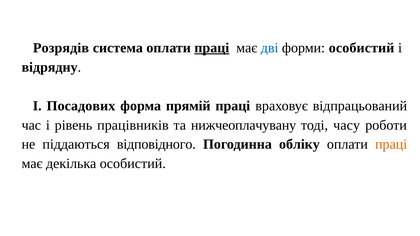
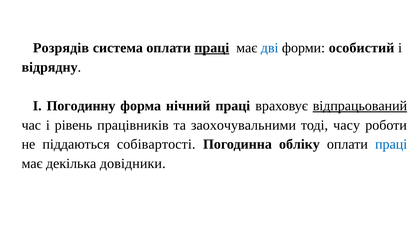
Посадових: Посадових -> Погодинну
прямій: прямій -> нічний
відпрацьований underline: none -> present
нижчеоплачувану: нижчеоплачувану -> заохочувальними
відповідного: відповідного -> собівартості
праці at (391, 145) colour: orange -> blue
декілька особистий: особистий -> довідники
